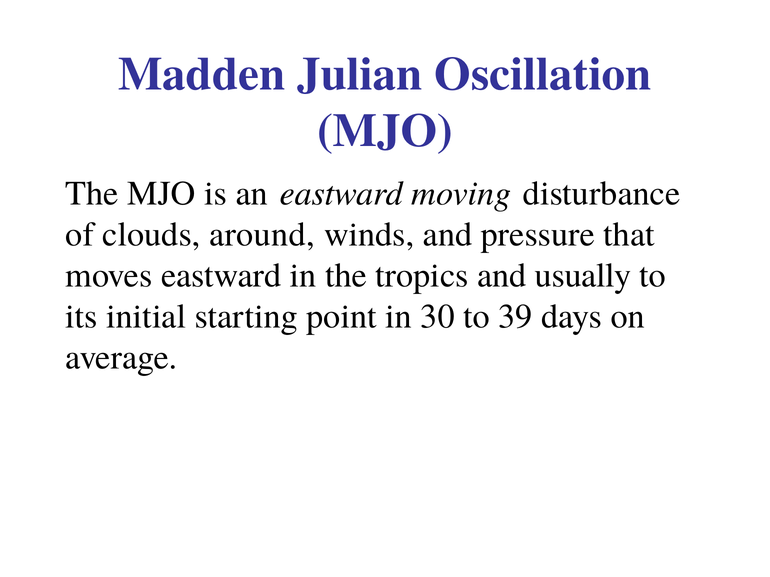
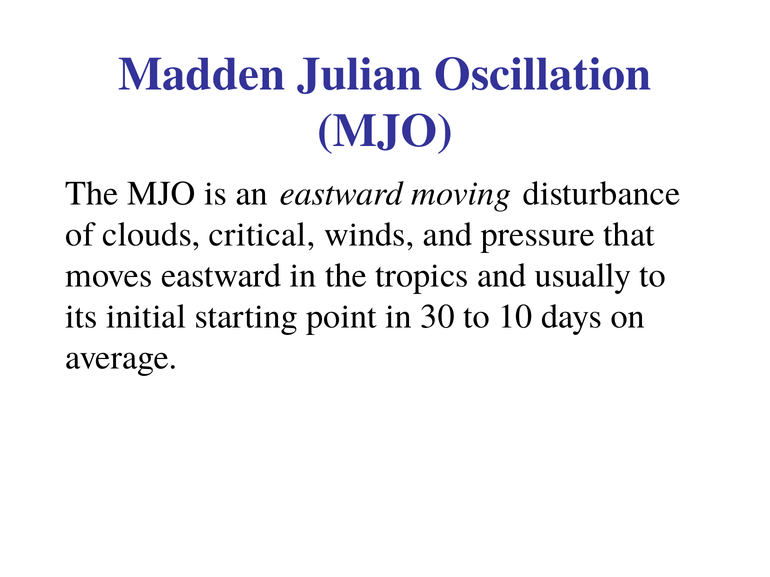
around: around -> critical
39: 39 -> 10
